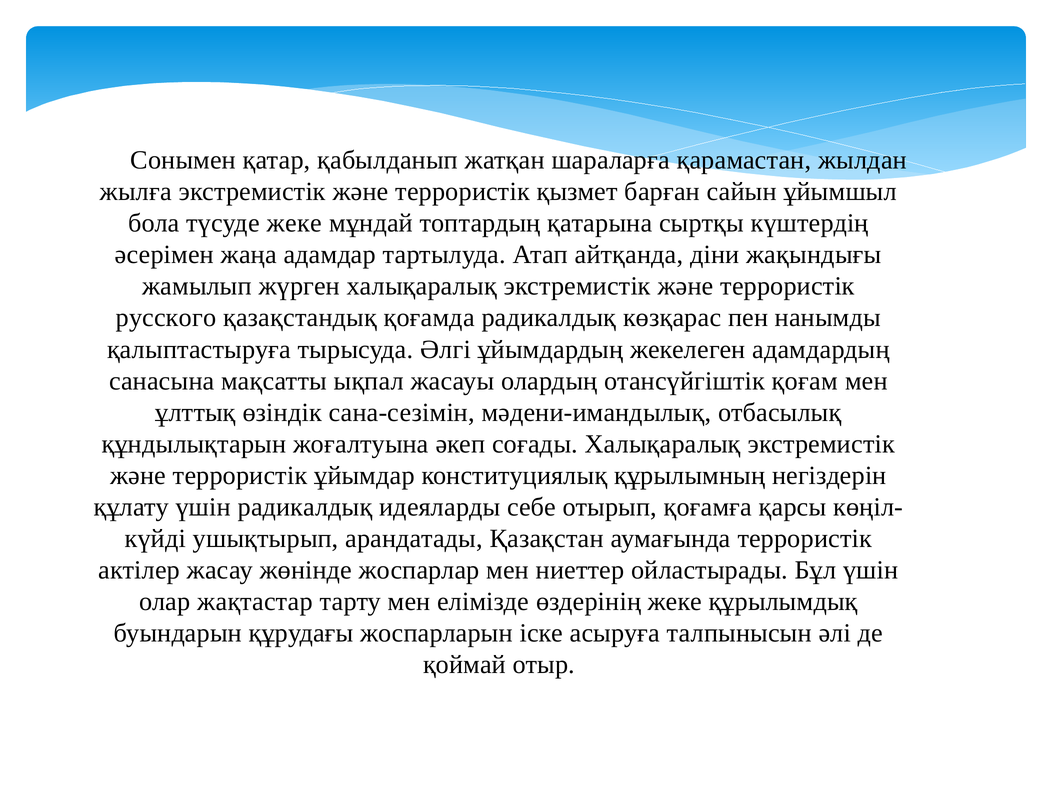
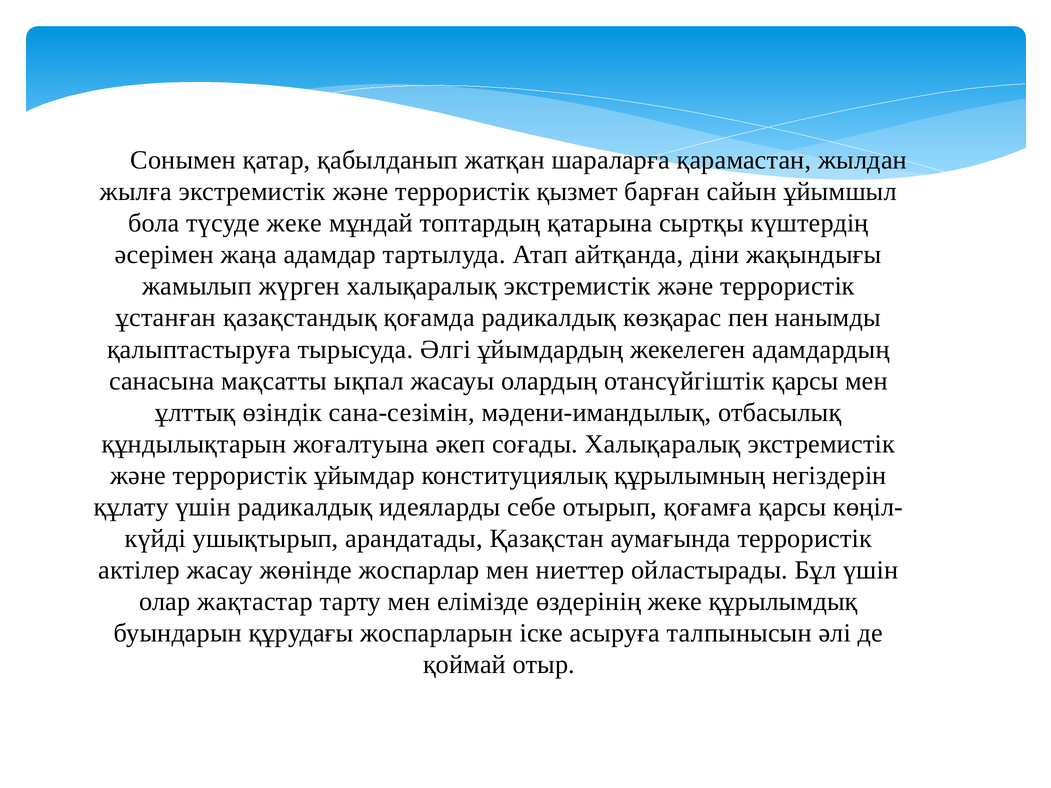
русского: русского -> ұстанған
отансүйгіштік қоғам: қоғам -> қарсы
